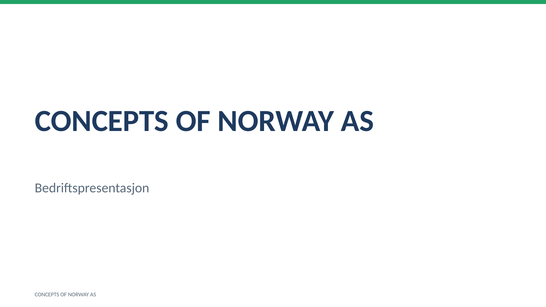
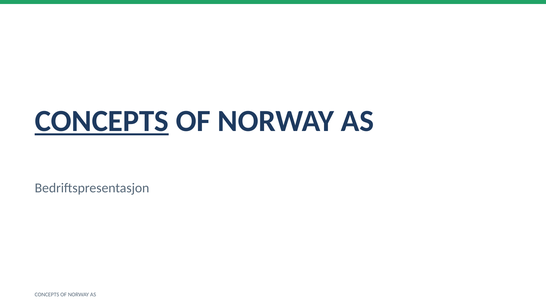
CONCEPTS at (102, 121) underline: none -> present
